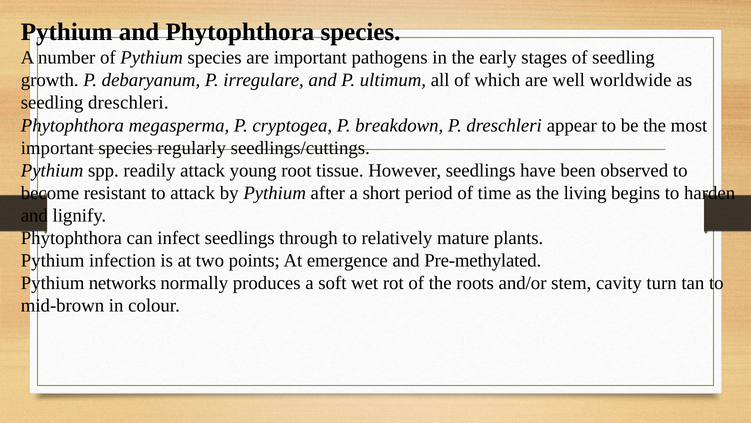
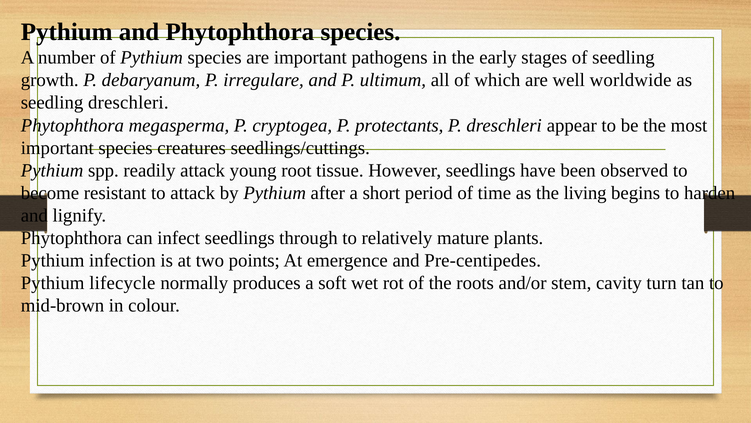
breakdown: breakdown -> protectants
regularly: regularly -> creatures
Pre-methylated: Pre-methylated -> Pre-centipedes
networks: networks -> lifecycle
